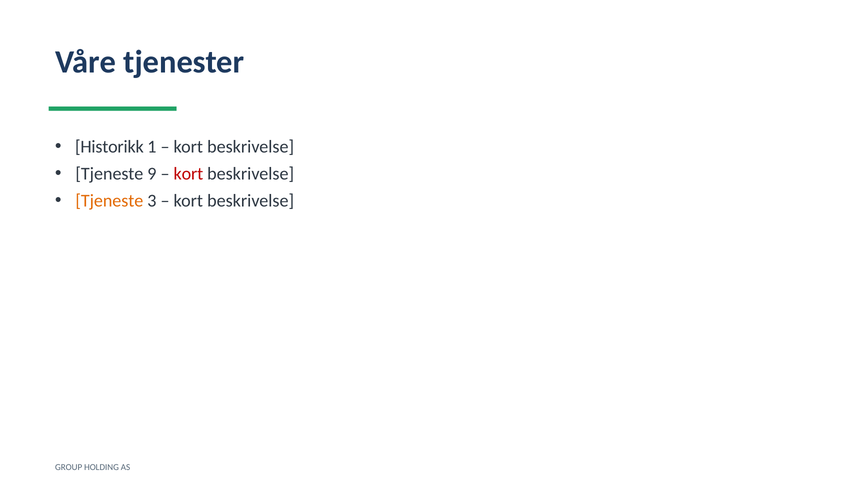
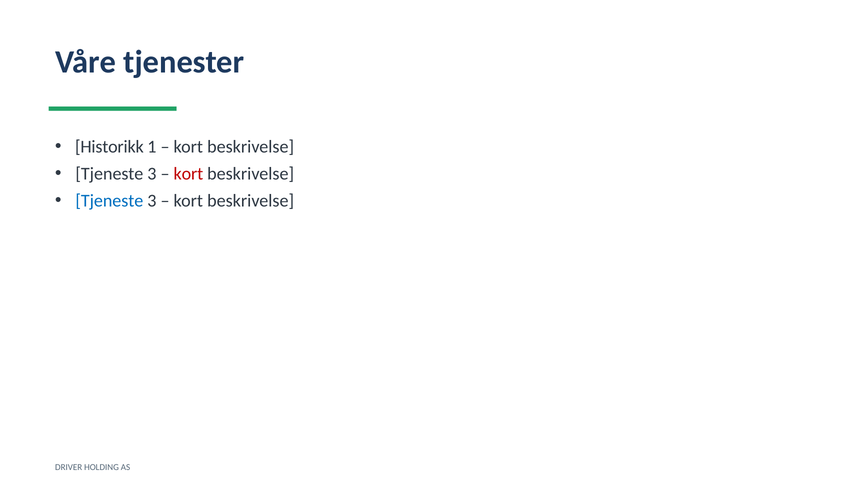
9 at (152, 174): 9 -> 3
Tjeneste at (109, 201) colour: orange -> blue
GROUP: GROUP -> DRIVER
